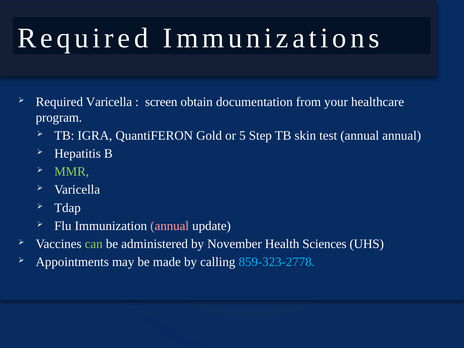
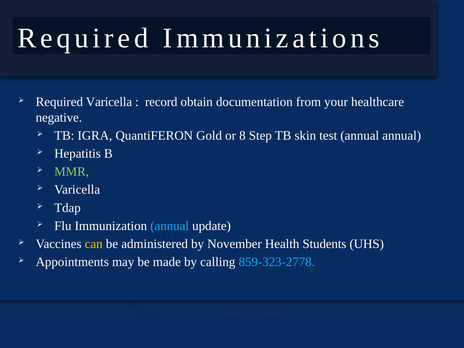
screen: screen -> record
program: program -> negative
5: 5 -> 8
annual at (170, 226) colour: pink -> light blue
can colour: light green -> yellow
Sciences: Sciences -> Students
